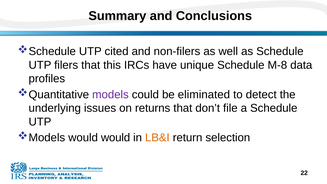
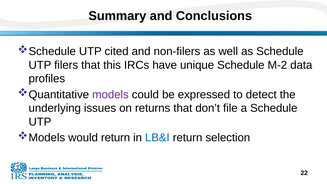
M-8: M-8 -> M-2
eliminated: eliminated -> expressed
would would: would -> return
LB&I colour: orange -> blue
